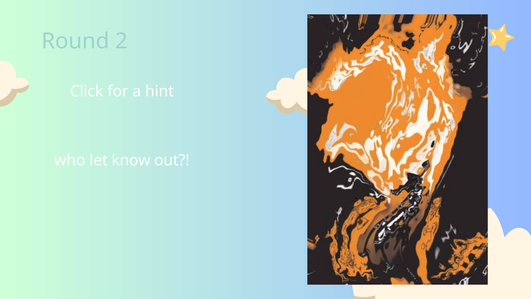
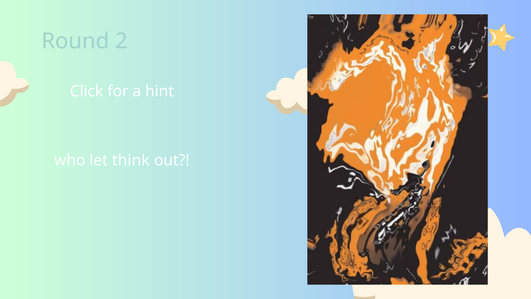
know: know -> think
